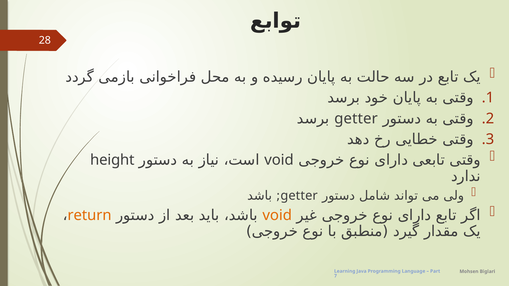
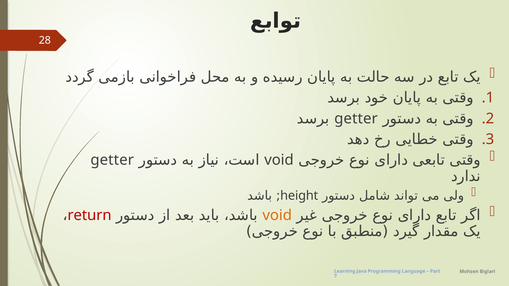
height at (112, 160): height -> getter
getter at (299, 196): getter -> height
return colour: orange -> red
